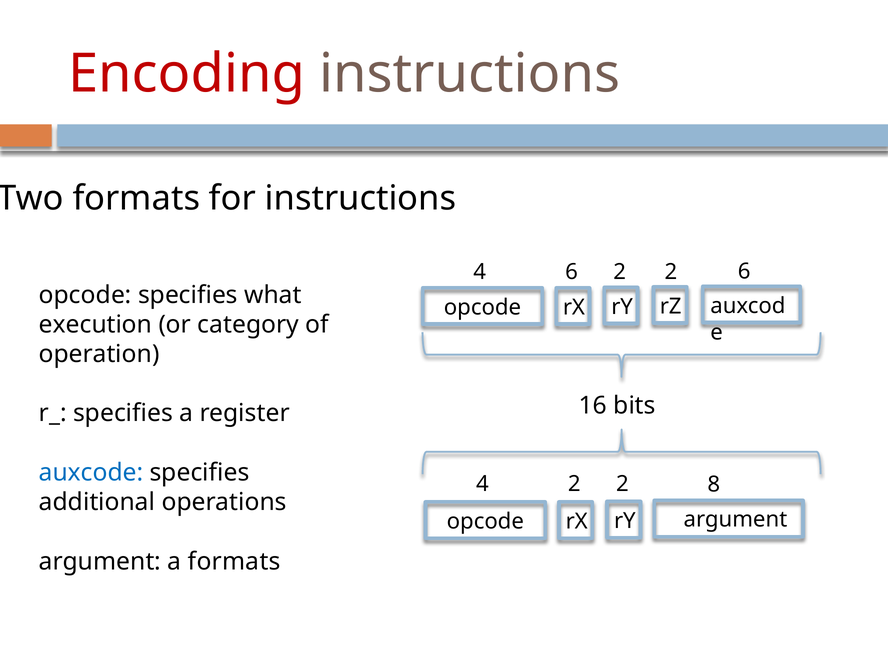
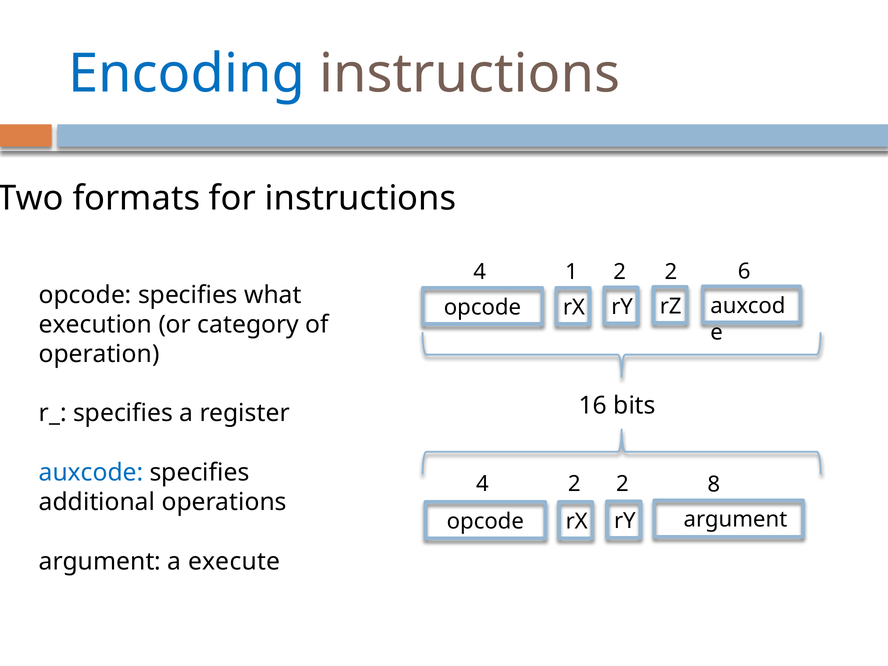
Encoding colour: red -> blue
4 6: 6 -> 1
a formats: formats -> execute
